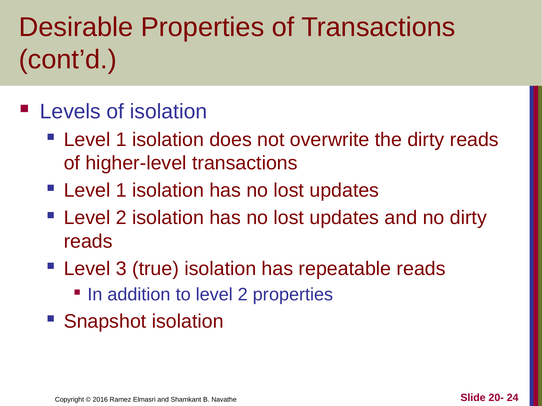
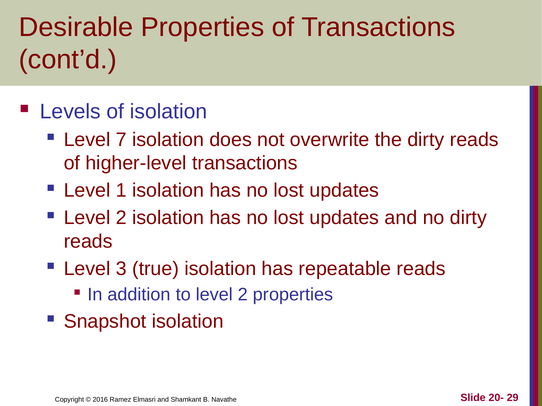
1 at (121, 140): 1 -> 7
24: 24 -> 29
